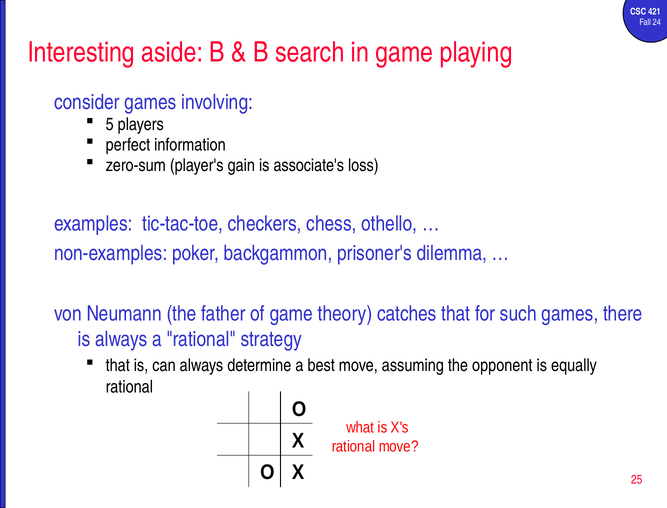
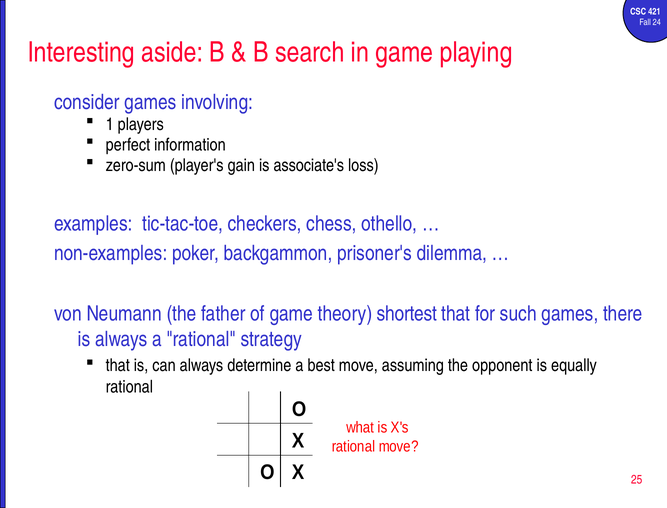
5: 5 -> 1
catches: catches -> shortest
